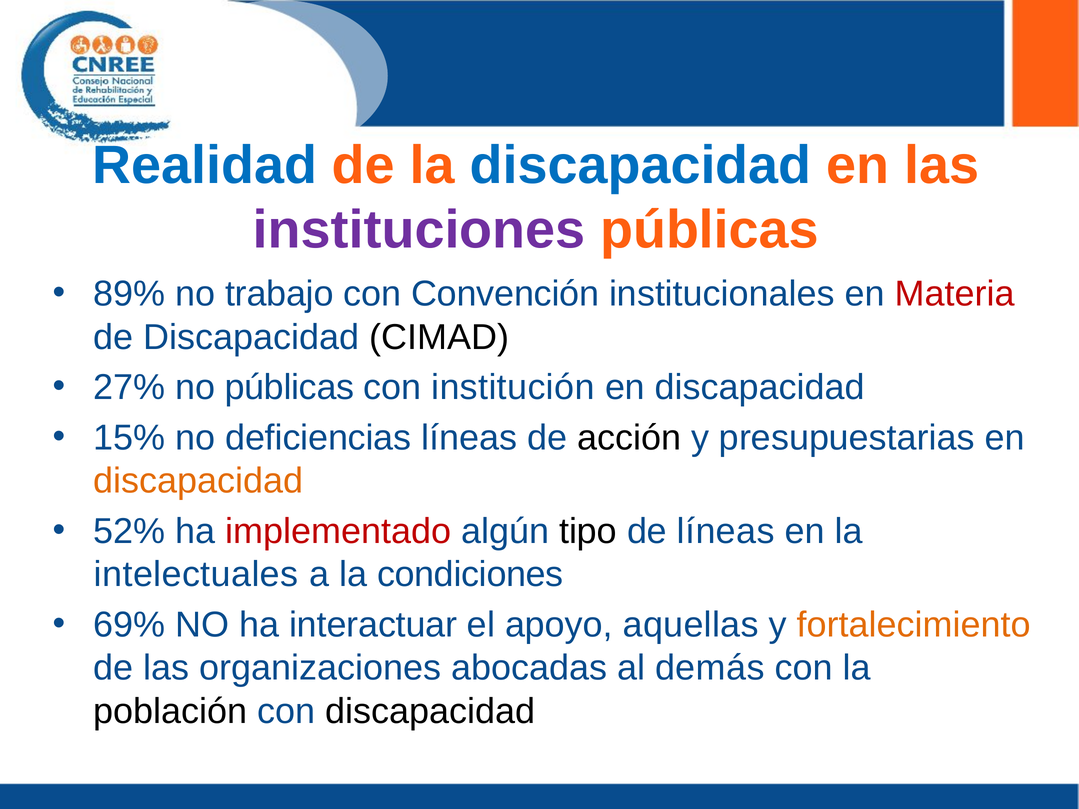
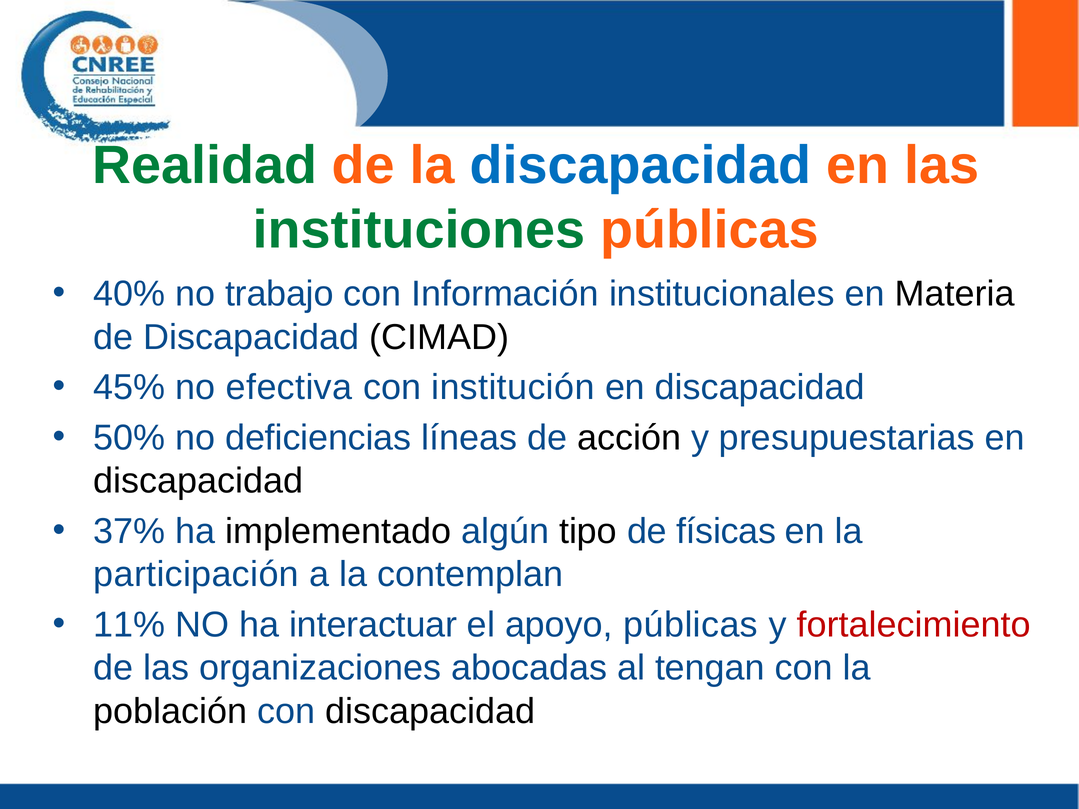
Realidad colour: blue -> green
instituciones colour: purple -> green
89%: 89% -> 40%
Convención: Convención -> Información
Materia colour: red -> black
27%: 27% -> 45%
no públicas: públicas -> efectiva
15%: 15% -> 50%
discapacidad at (198, 481) colour: orange -> black
52%: 52% -> 37%
implementado colour: red -> black
de líneas: líneas -> físicas
intelectuales: intelectuales -> participación
condiciones: condiciones -> contemplan
69%: 69% -> 11%
apoyo aquellas: aquellas -> públicas
fortalecimiento colour: orange -> red
demás: demás -> tengan
